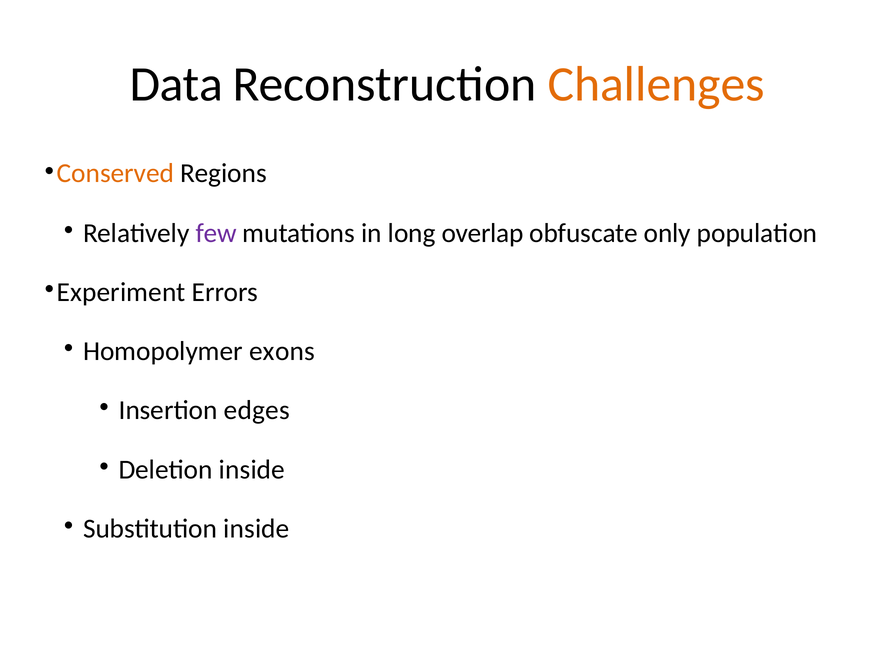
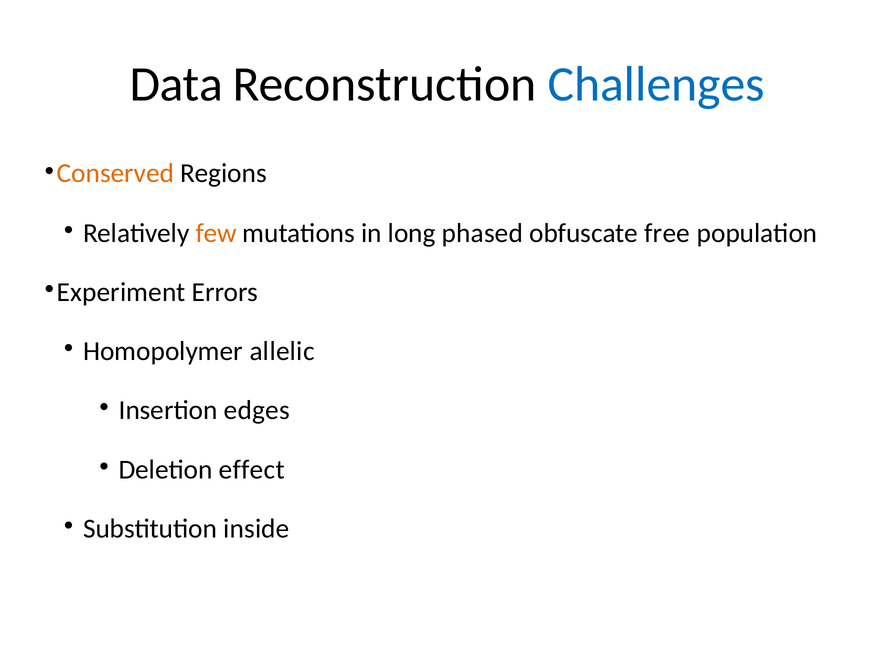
Challenges colour: orange -> blue
few colour: purple -> orange
overlap: overlap -> phased
only: only -> free
exons: exons -> allelic
Deletion inside: inside -> effect
